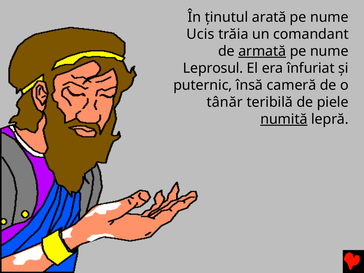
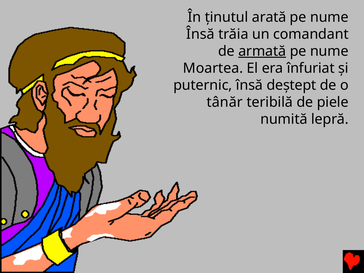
Ucis at (200, 34): Ucis -> Însă
Leprosul: Leprosul -> Moartea
cameră: cameră -> deștept
numită underline: present -> none
